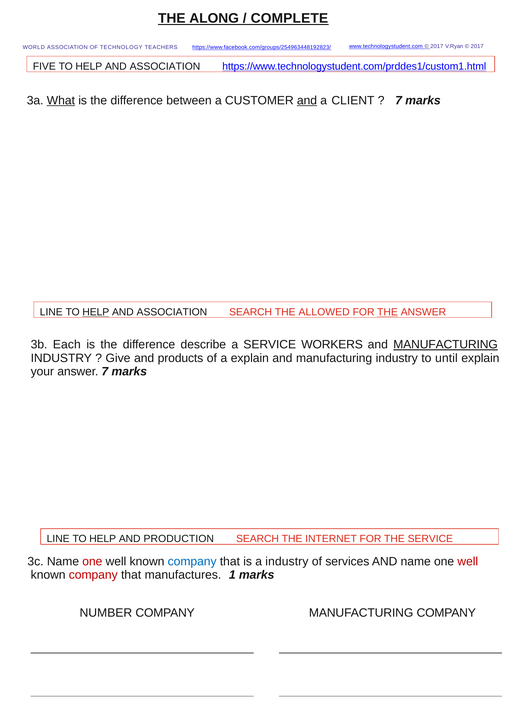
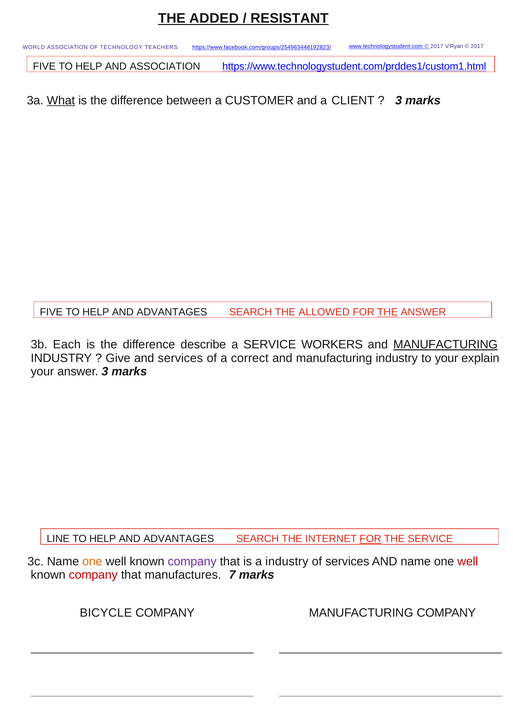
ALONG: ALONG -> ADDED
COMPLETE: COMPLETE -> RESISTANT
and at (307, 101) underline: present -> none
7 at (399, 101): 7 -> 3
LINE at (51, 312): LINE -> FIVE
HELP at (96, 312) underline: present -> none
ASSOCIATION at (172, 312): ASSOCIATION -> ADVANTAGES
and products: products -> services
a explain: explain -> correct
to until: until -> your
answer 7: 7 -> 3
PRODUCTION at (179, 539): PRODUCTION -> ADVANTAGES
FOR at (370, 539) underline: none -> present
one at (92, 561) colour: red -> orange
company at (192, 561) colour: blue -> purple
1: 1 -> 7
NUMBER: NUMBER -> BICYCLE
